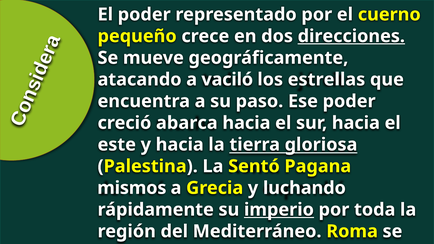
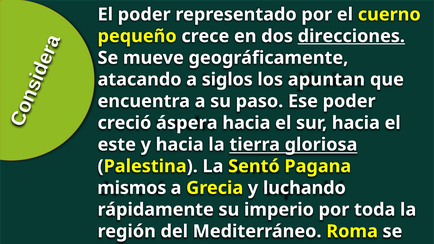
vaciló: vaciló -> siglos
estrellas: estrellas -> apuntan
abarca: abarca -> áspera
imperio underline: present -> none
